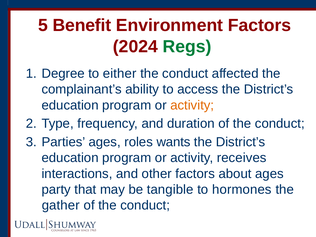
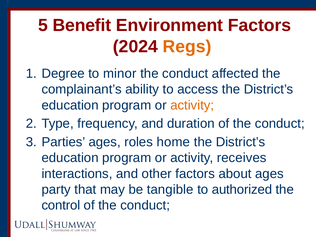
Regs colour: green -> orange
either: either -> minor
wants: wants -> home
hormones: hormones -> authorized
gather: gather -> control
